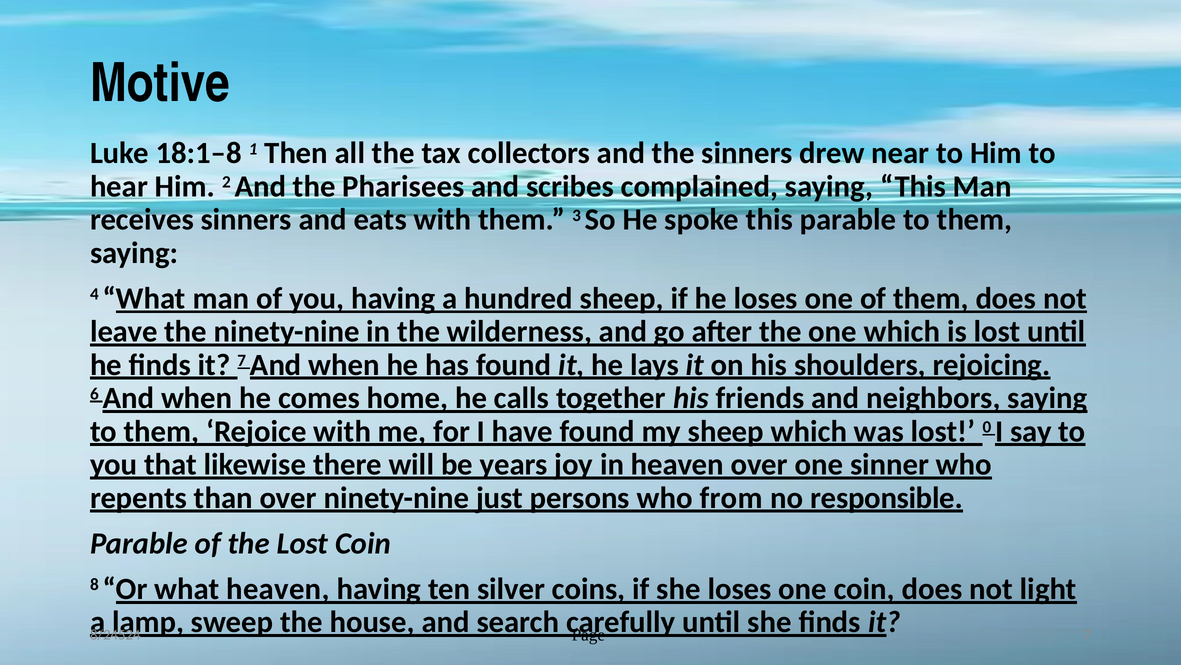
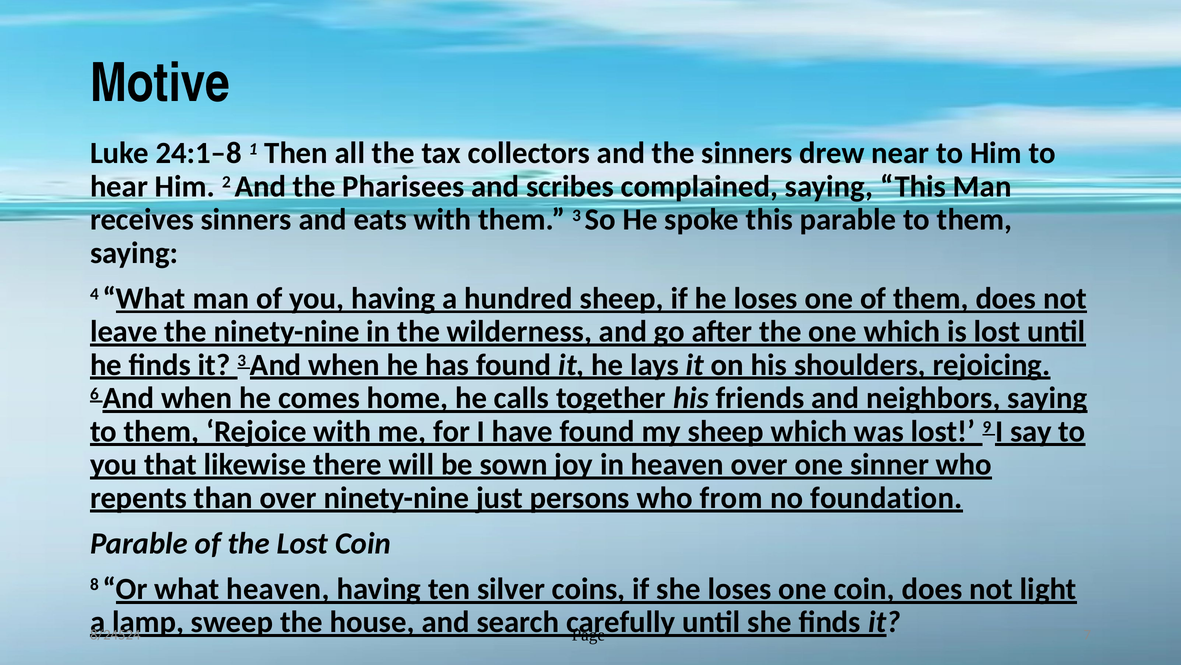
18:1–8: 18:1–8 -> 24:1–8
it 7: 7 -> 3
0: 0 -> 9
years: years -> sown
responsible: responsible -> foundation
